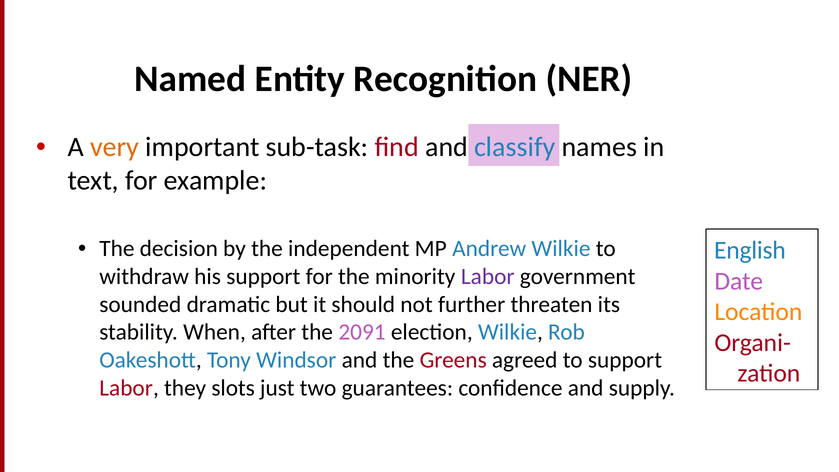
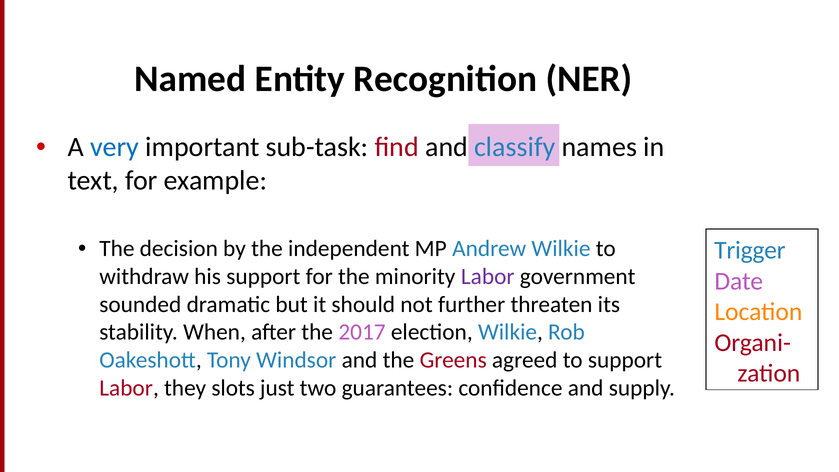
very colour: orange -> blue
English: English -> Trigger
2091: 2091 -> 2017
